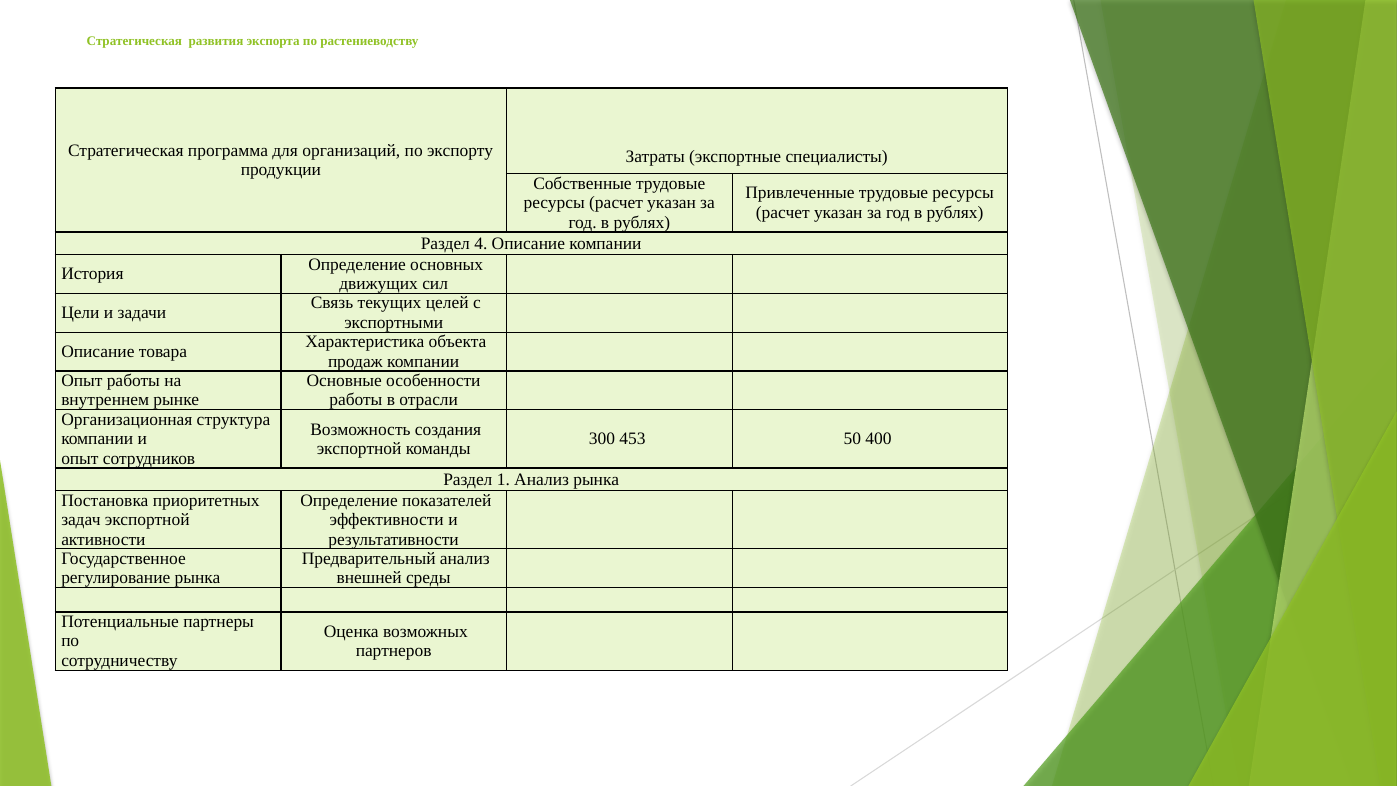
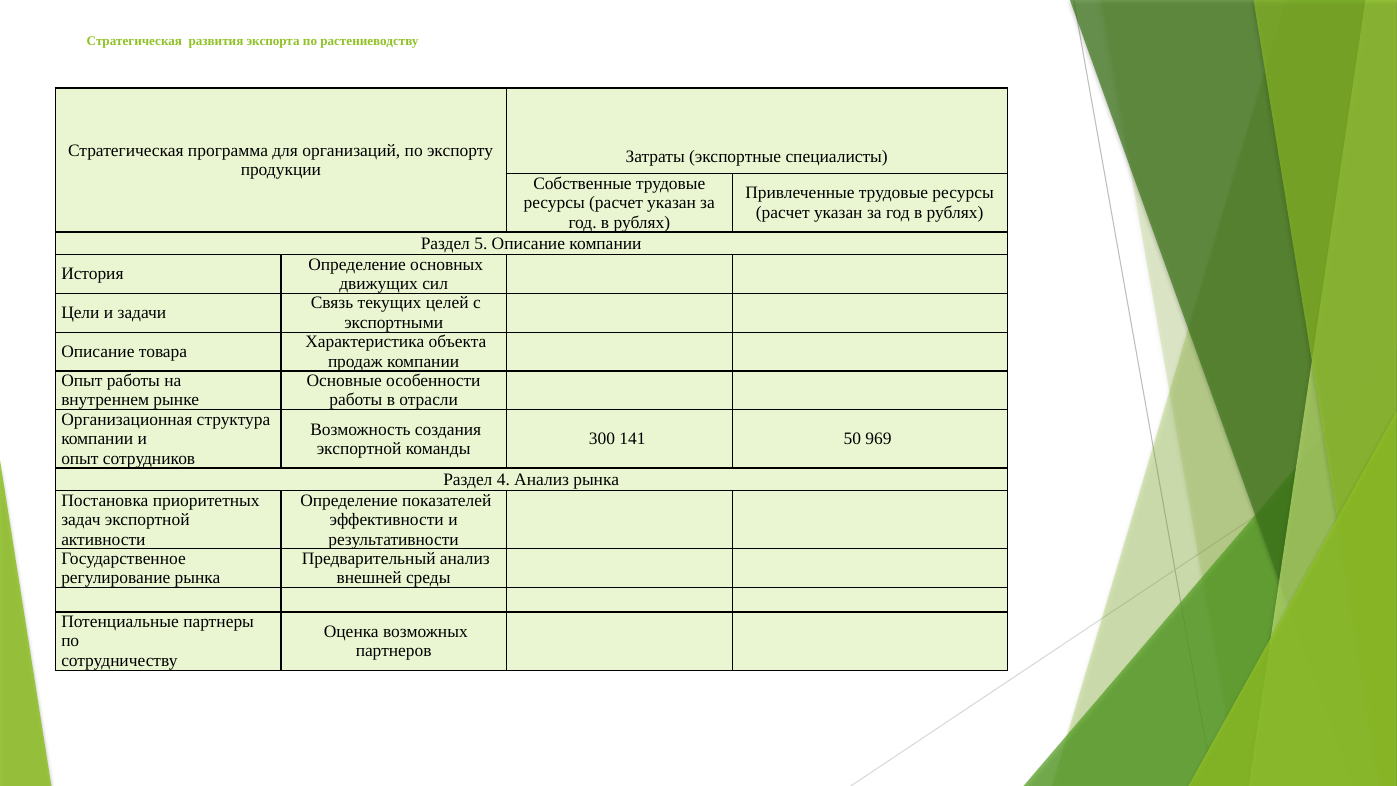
4: 4 -> 5
453: 453 -> 141
400: 400 -> 969
1: 1 -> 4
